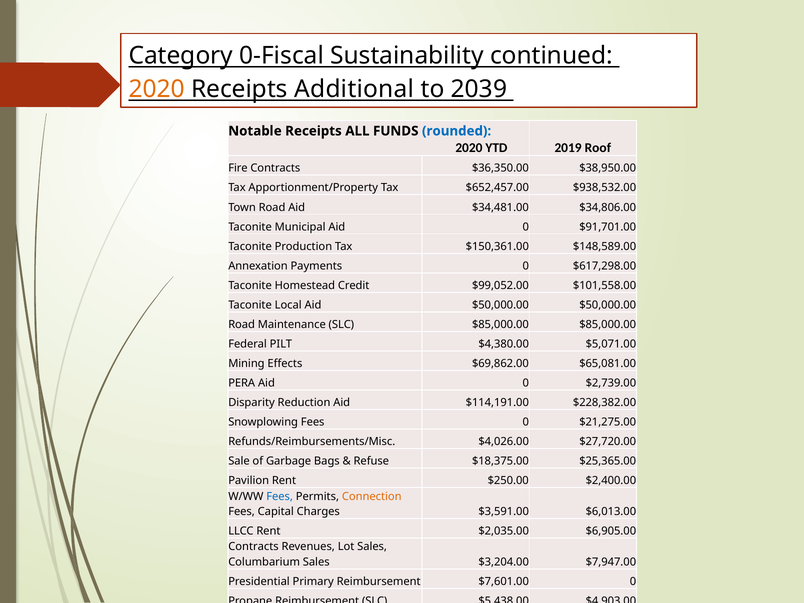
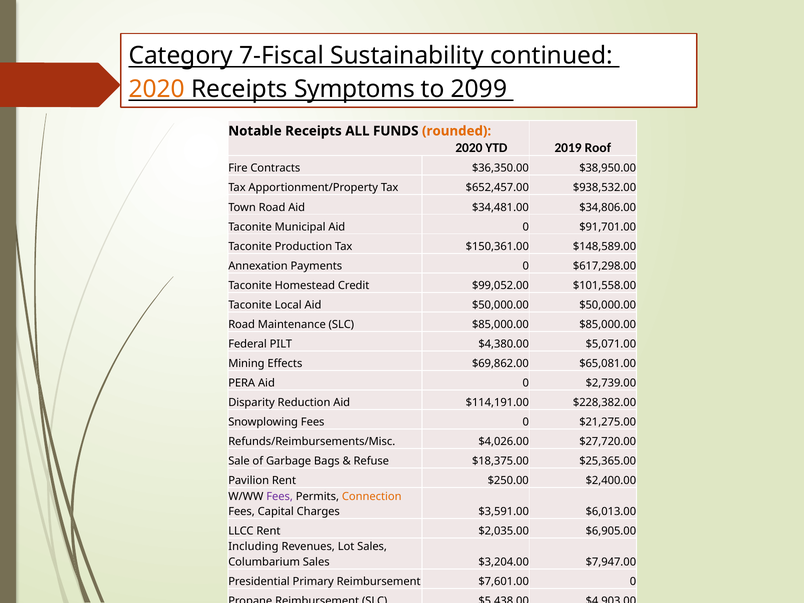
0-Fiscal: 0-Fiscal -> 7-Fiscal
Additional: Additional -> Symptoms
2039: 2039 -> 2099
rounded colour: blue -> orange
Fees at (280, 496) colour: blue -> purple
Contracts at (253, 547): Contracts -> Including
